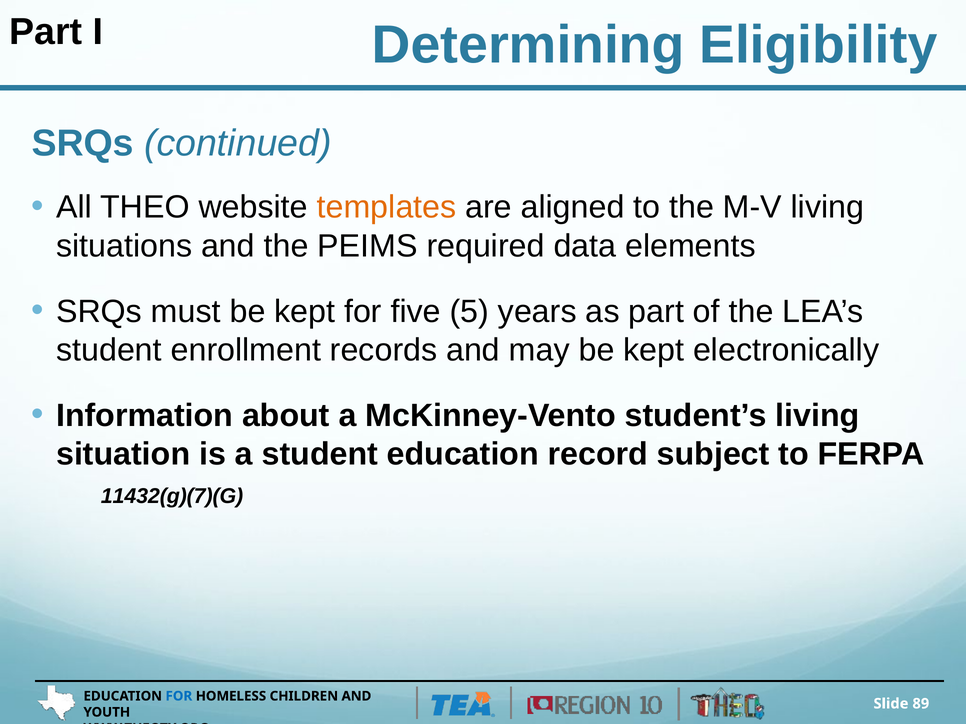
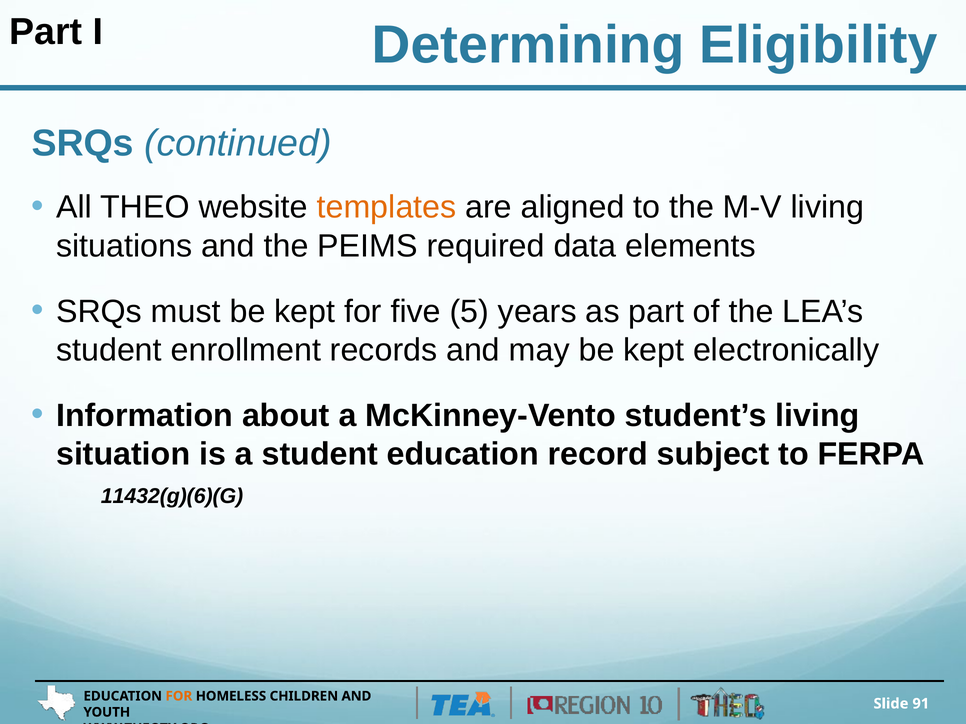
11432(g)(7)(G: 11432(g)(7)(G -> 11432(g)(6)(G
FOR at (179, 697) colour: blue -> orange
89: 89 -> 91
